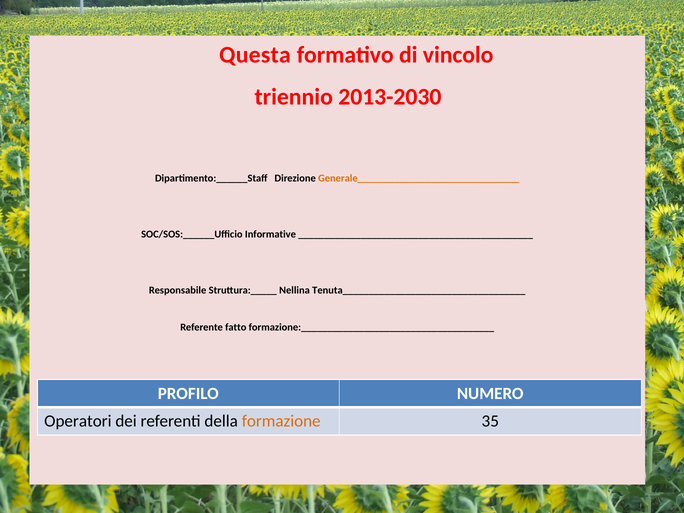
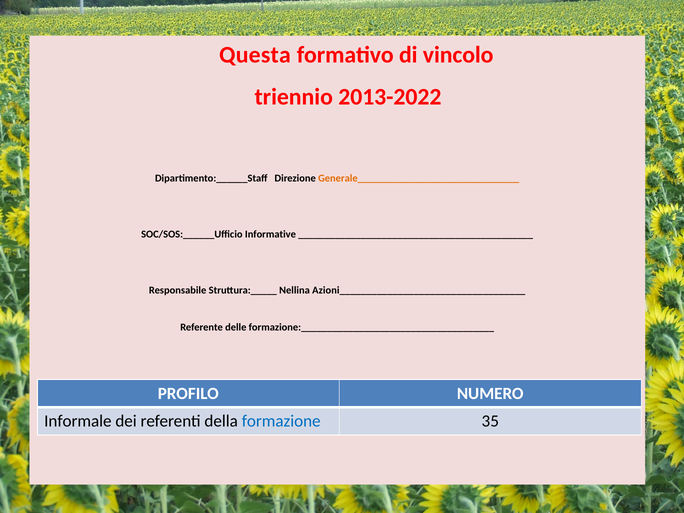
2013-2030: 2013-2030 -> 2013-2022
Tenuta___________________________________: Tenuta___________________________________ -> Azioni___________________________________
fatto: fatto -> delle
Operatori: Operatori -> Informale
formazione colour: orange -> blue
